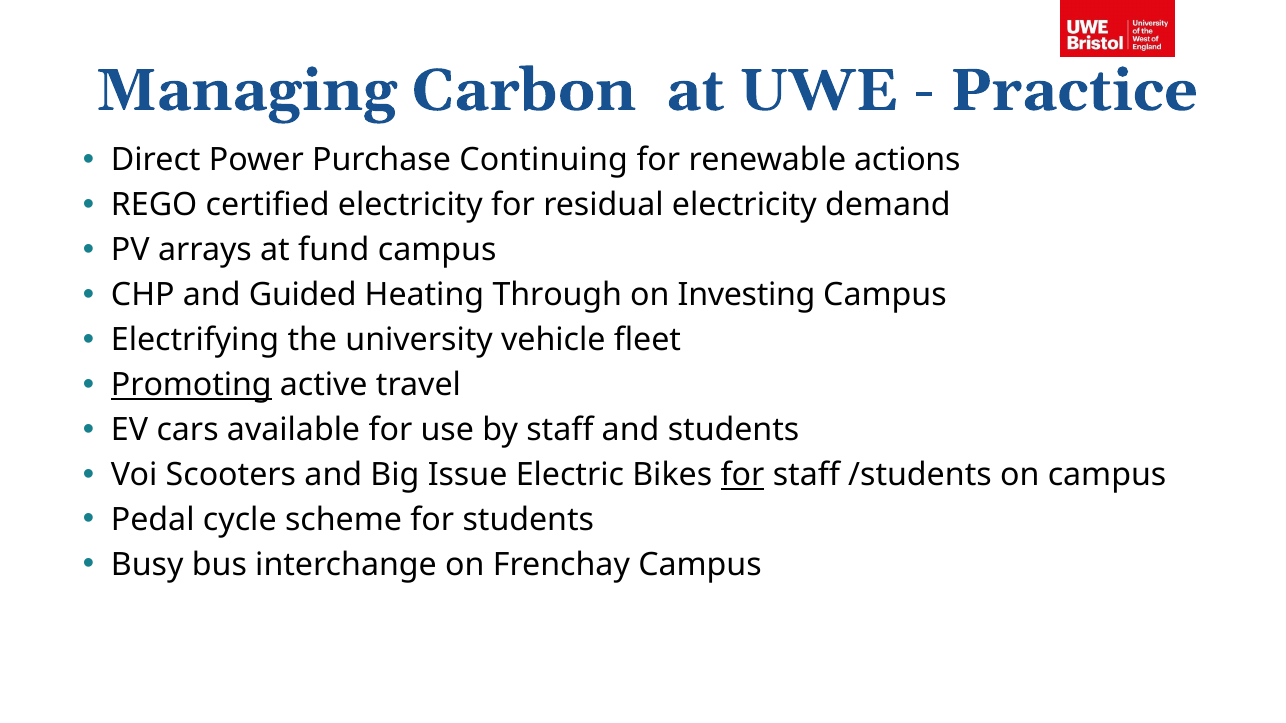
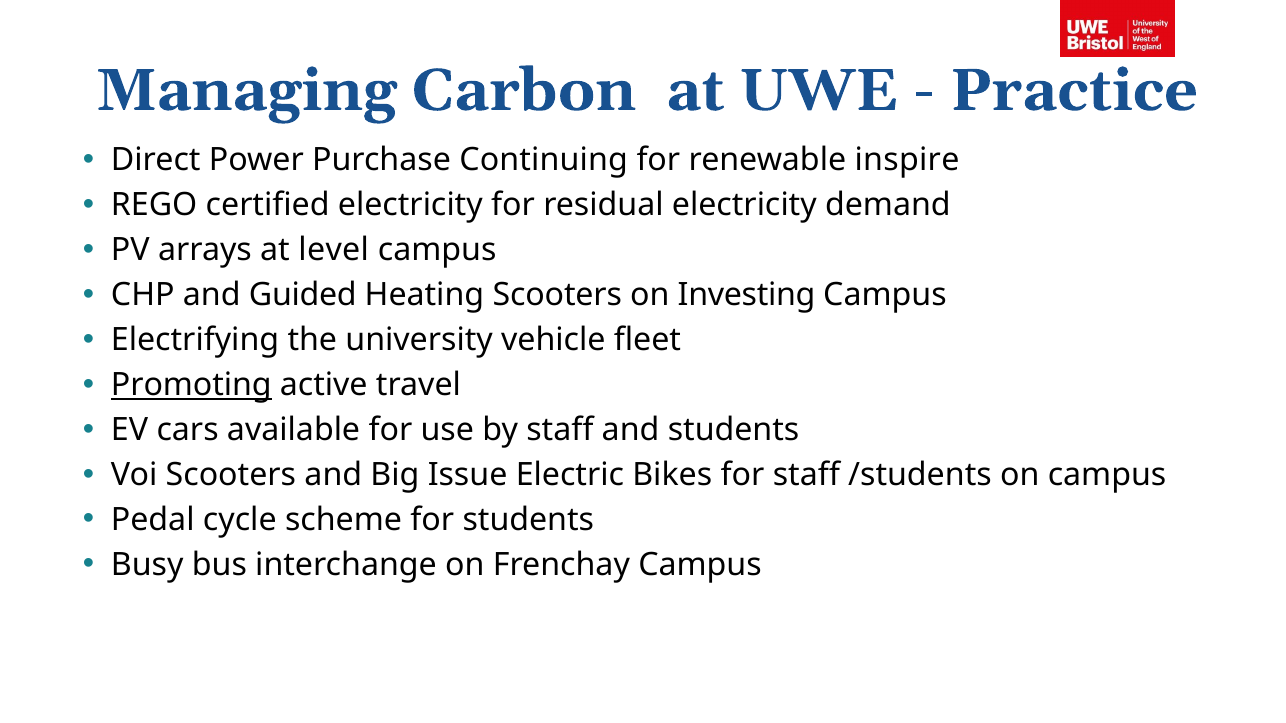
actions: actions -> inspire
fund: fund -> level
Heating Through: Through -> Scooters
for at (743, 475) underline: present -> none
